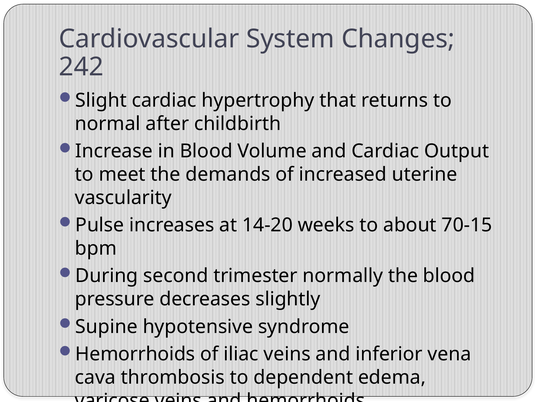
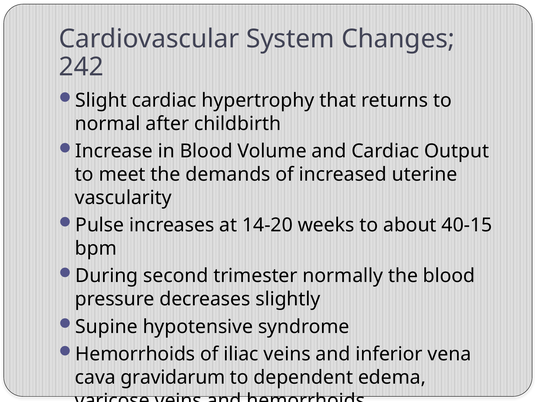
70-15: 70-15 -> 40-15
thrombosis: thrombosis -> gravidarum
